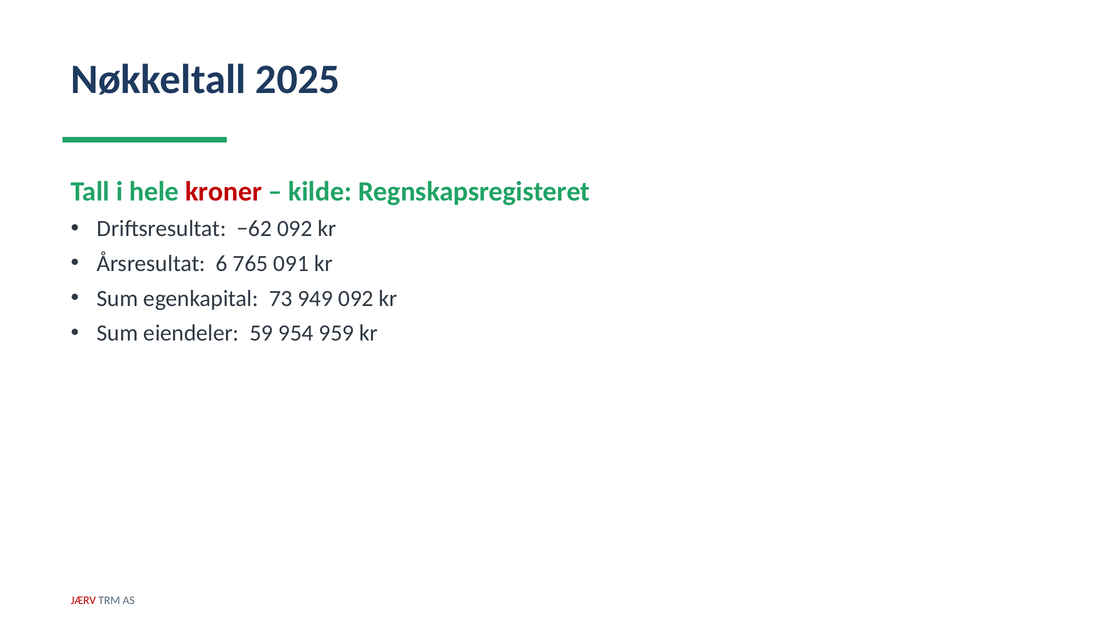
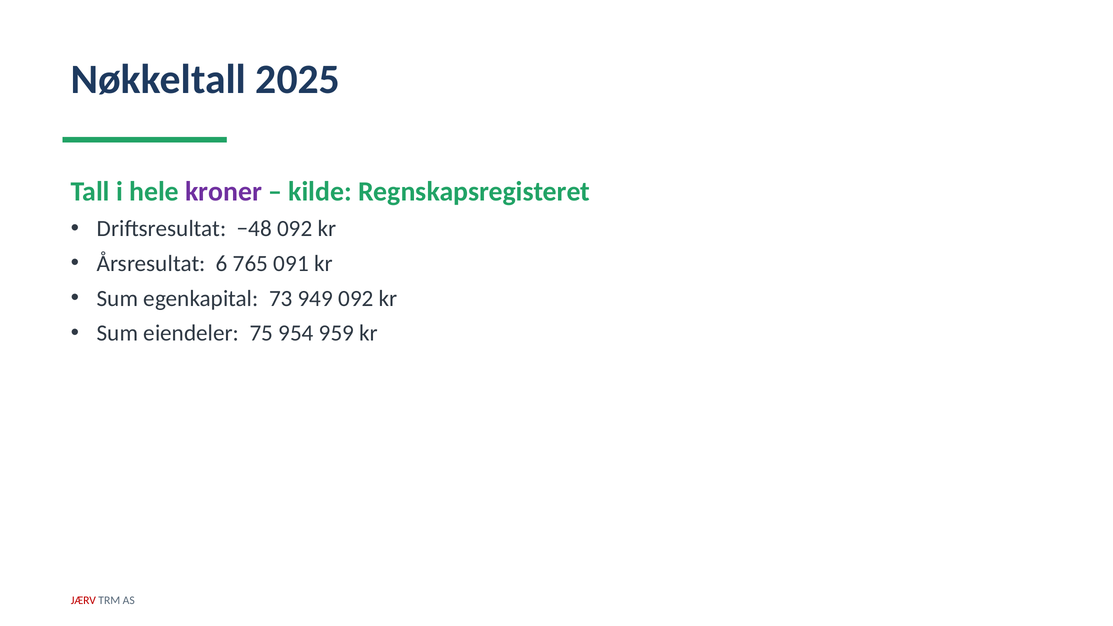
kroner colour: red -> purple
−62: −62 -> −48
59: 59 -> 75
